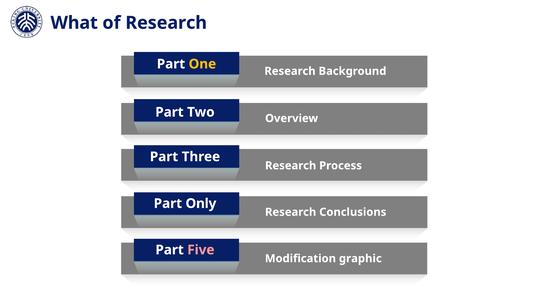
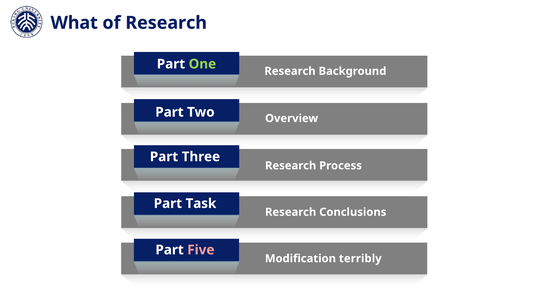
One colour: yellow -> light green
Only: Only -> Task
graphic: graphic -> terribly
